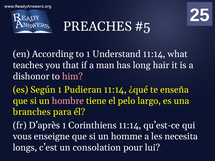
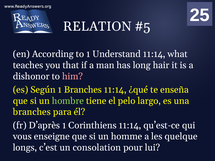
PREACHES: PREACHES -> RELATION
1 Pudieran: Pudieran -> Branches
hombre colour: pink -> light green
necesita: necesita -> quelque
